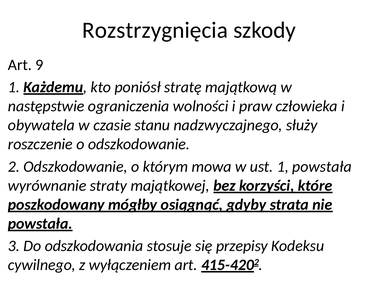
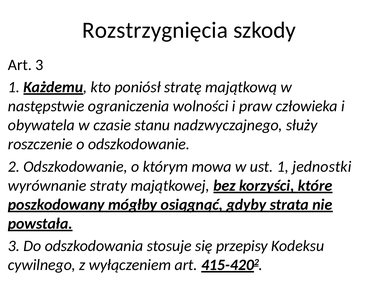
Art 9: 9 -> 3
1 powstała: powstała -> jednostki
